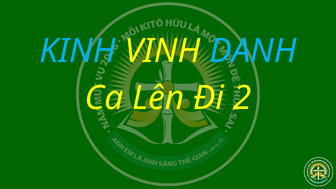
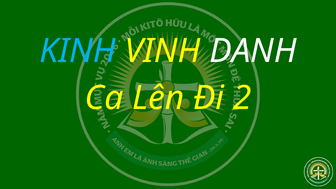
DANH colour: light blue -> white
